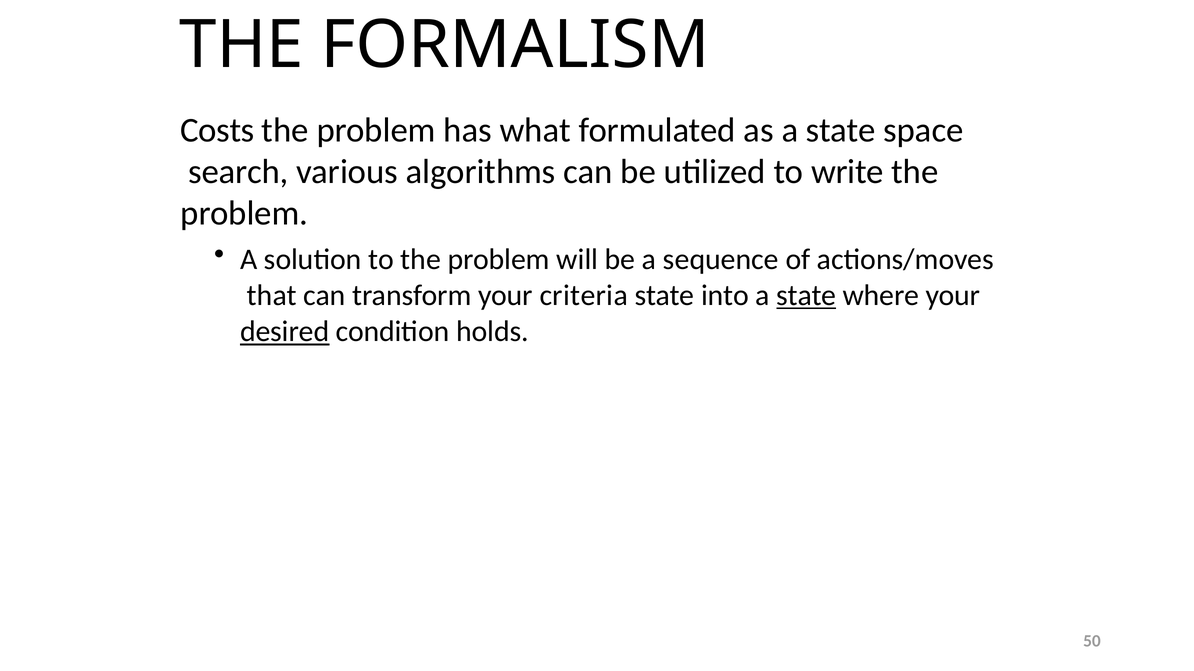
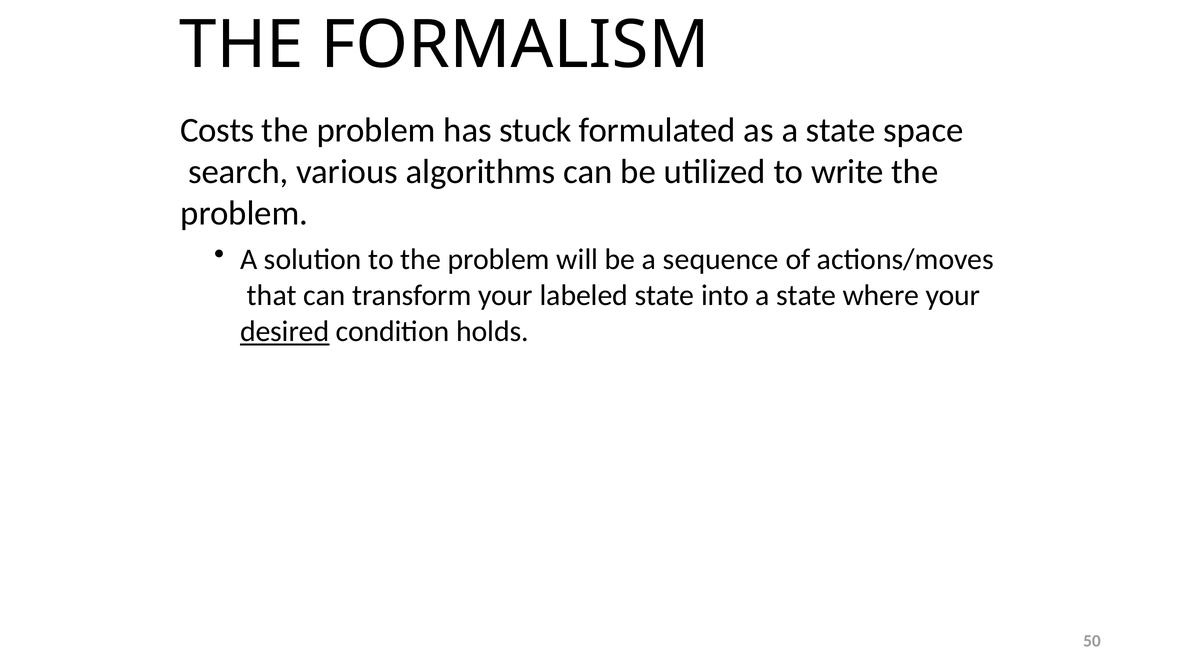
what: what -> stuck
criteria: criteria -> labeled
state at (806, 296) underline: present -> none
